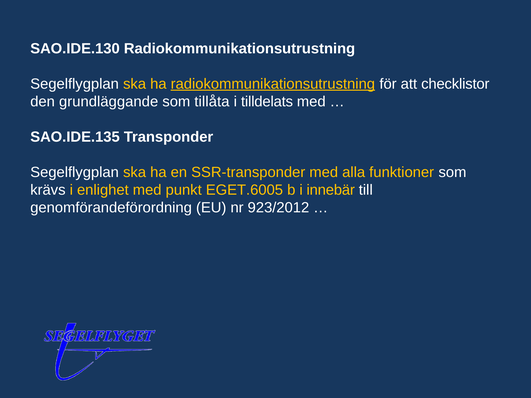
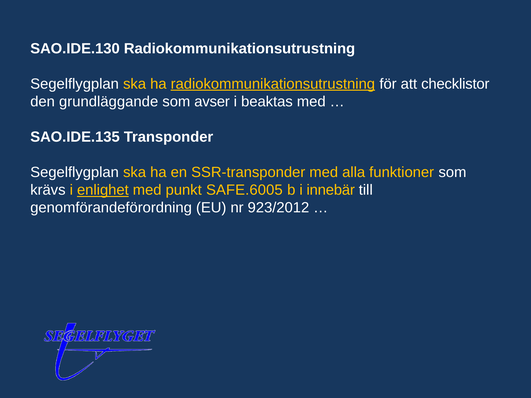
tillåta: tillåta -> avser
tilldelats: tilldelats -> beaktas
enlighet underline: none -> present
EGET.6005: EGET.6005 -> SAFE.6005
